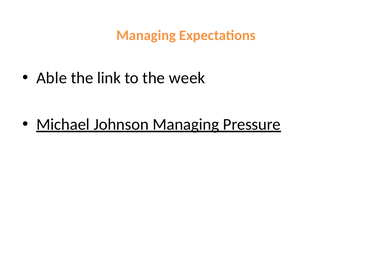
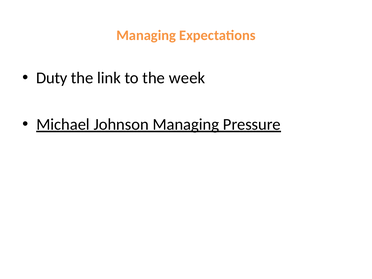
Able: Able -> Duty
